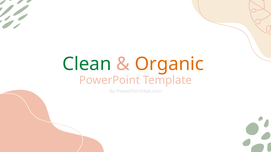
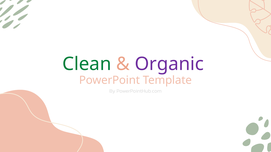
Organic colour: orange -> purple
